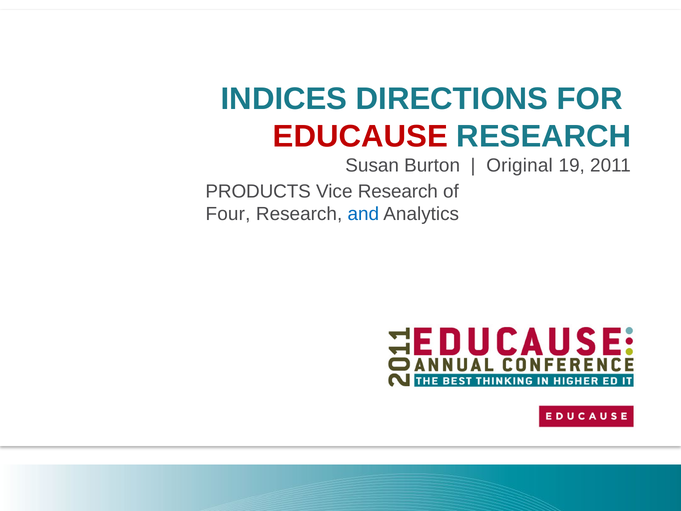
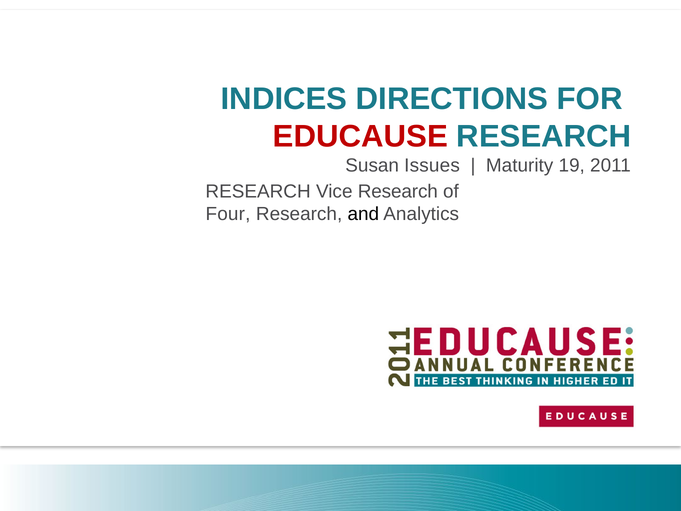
Burton: Burton -> Issues
Original: Original -> Maturity
PRODUCTS at (258, 191): PRODUCTS -> RESEARCH
and colour: blue -> black
